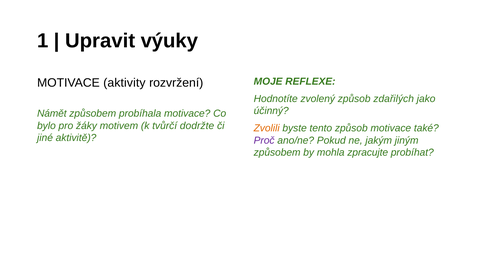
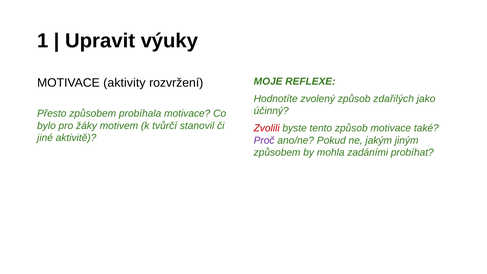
Námět: Námět -> Přesto
dodržte: dodržte -> stanovil
Zvolili colour: orange -> red
zpracujte: zpracujte -> zadáními
